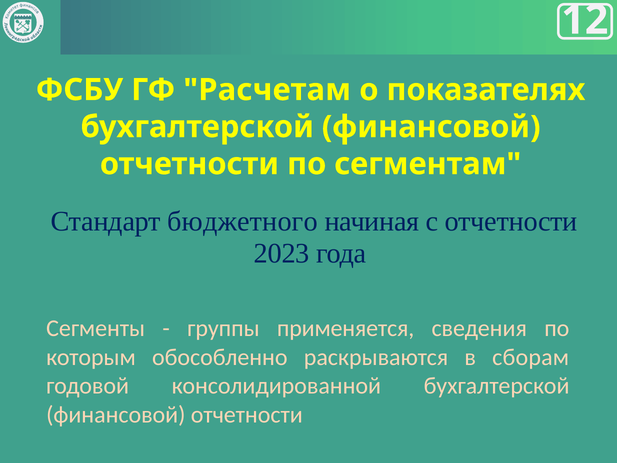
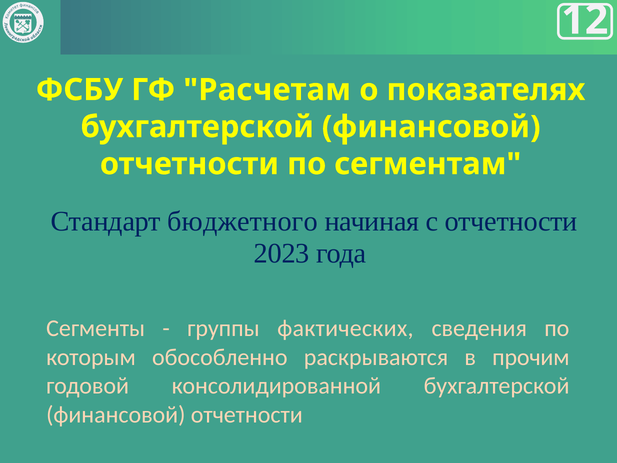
применяется: применяется -> фактических
сборам: сборам -> прочим
